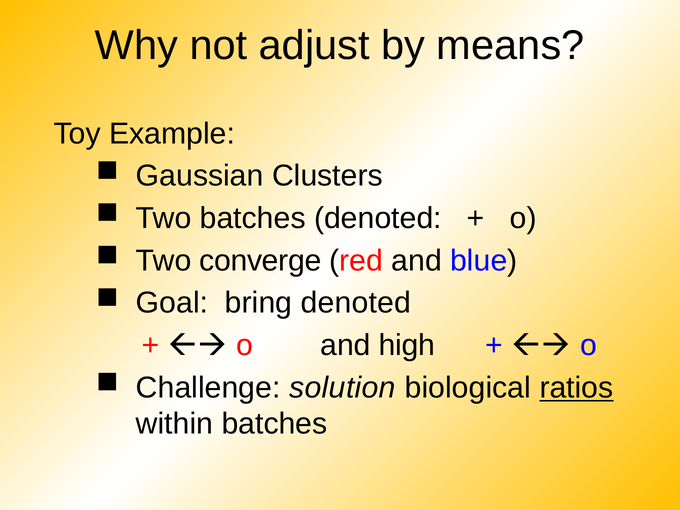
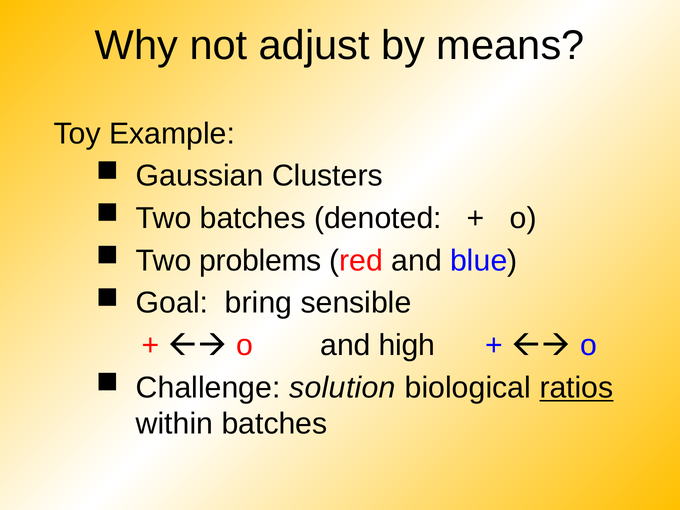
converge: converge -> problems
bring denoted: denoted -> sensible
